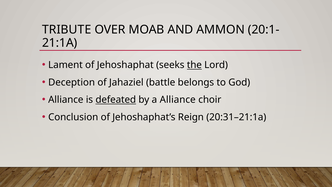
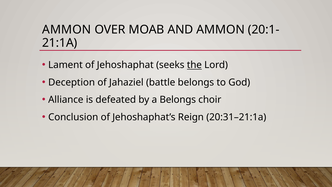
TRIBUTE at (67, 30): TRIBUTE -> AMMON
defeated underline: present -> none
a Alliance: Alliance -> Belongs
